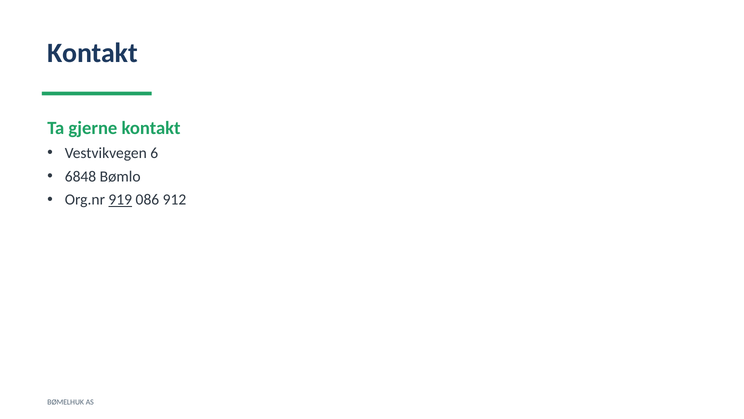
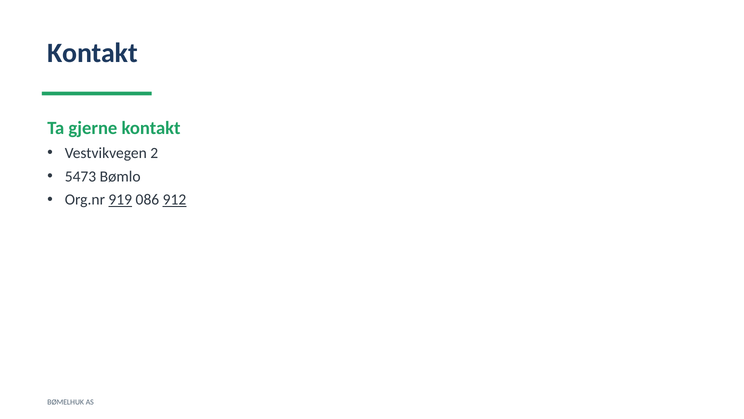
6: 6 -> 2
6848: 6848 -> 5473
912 underline: none -> present
